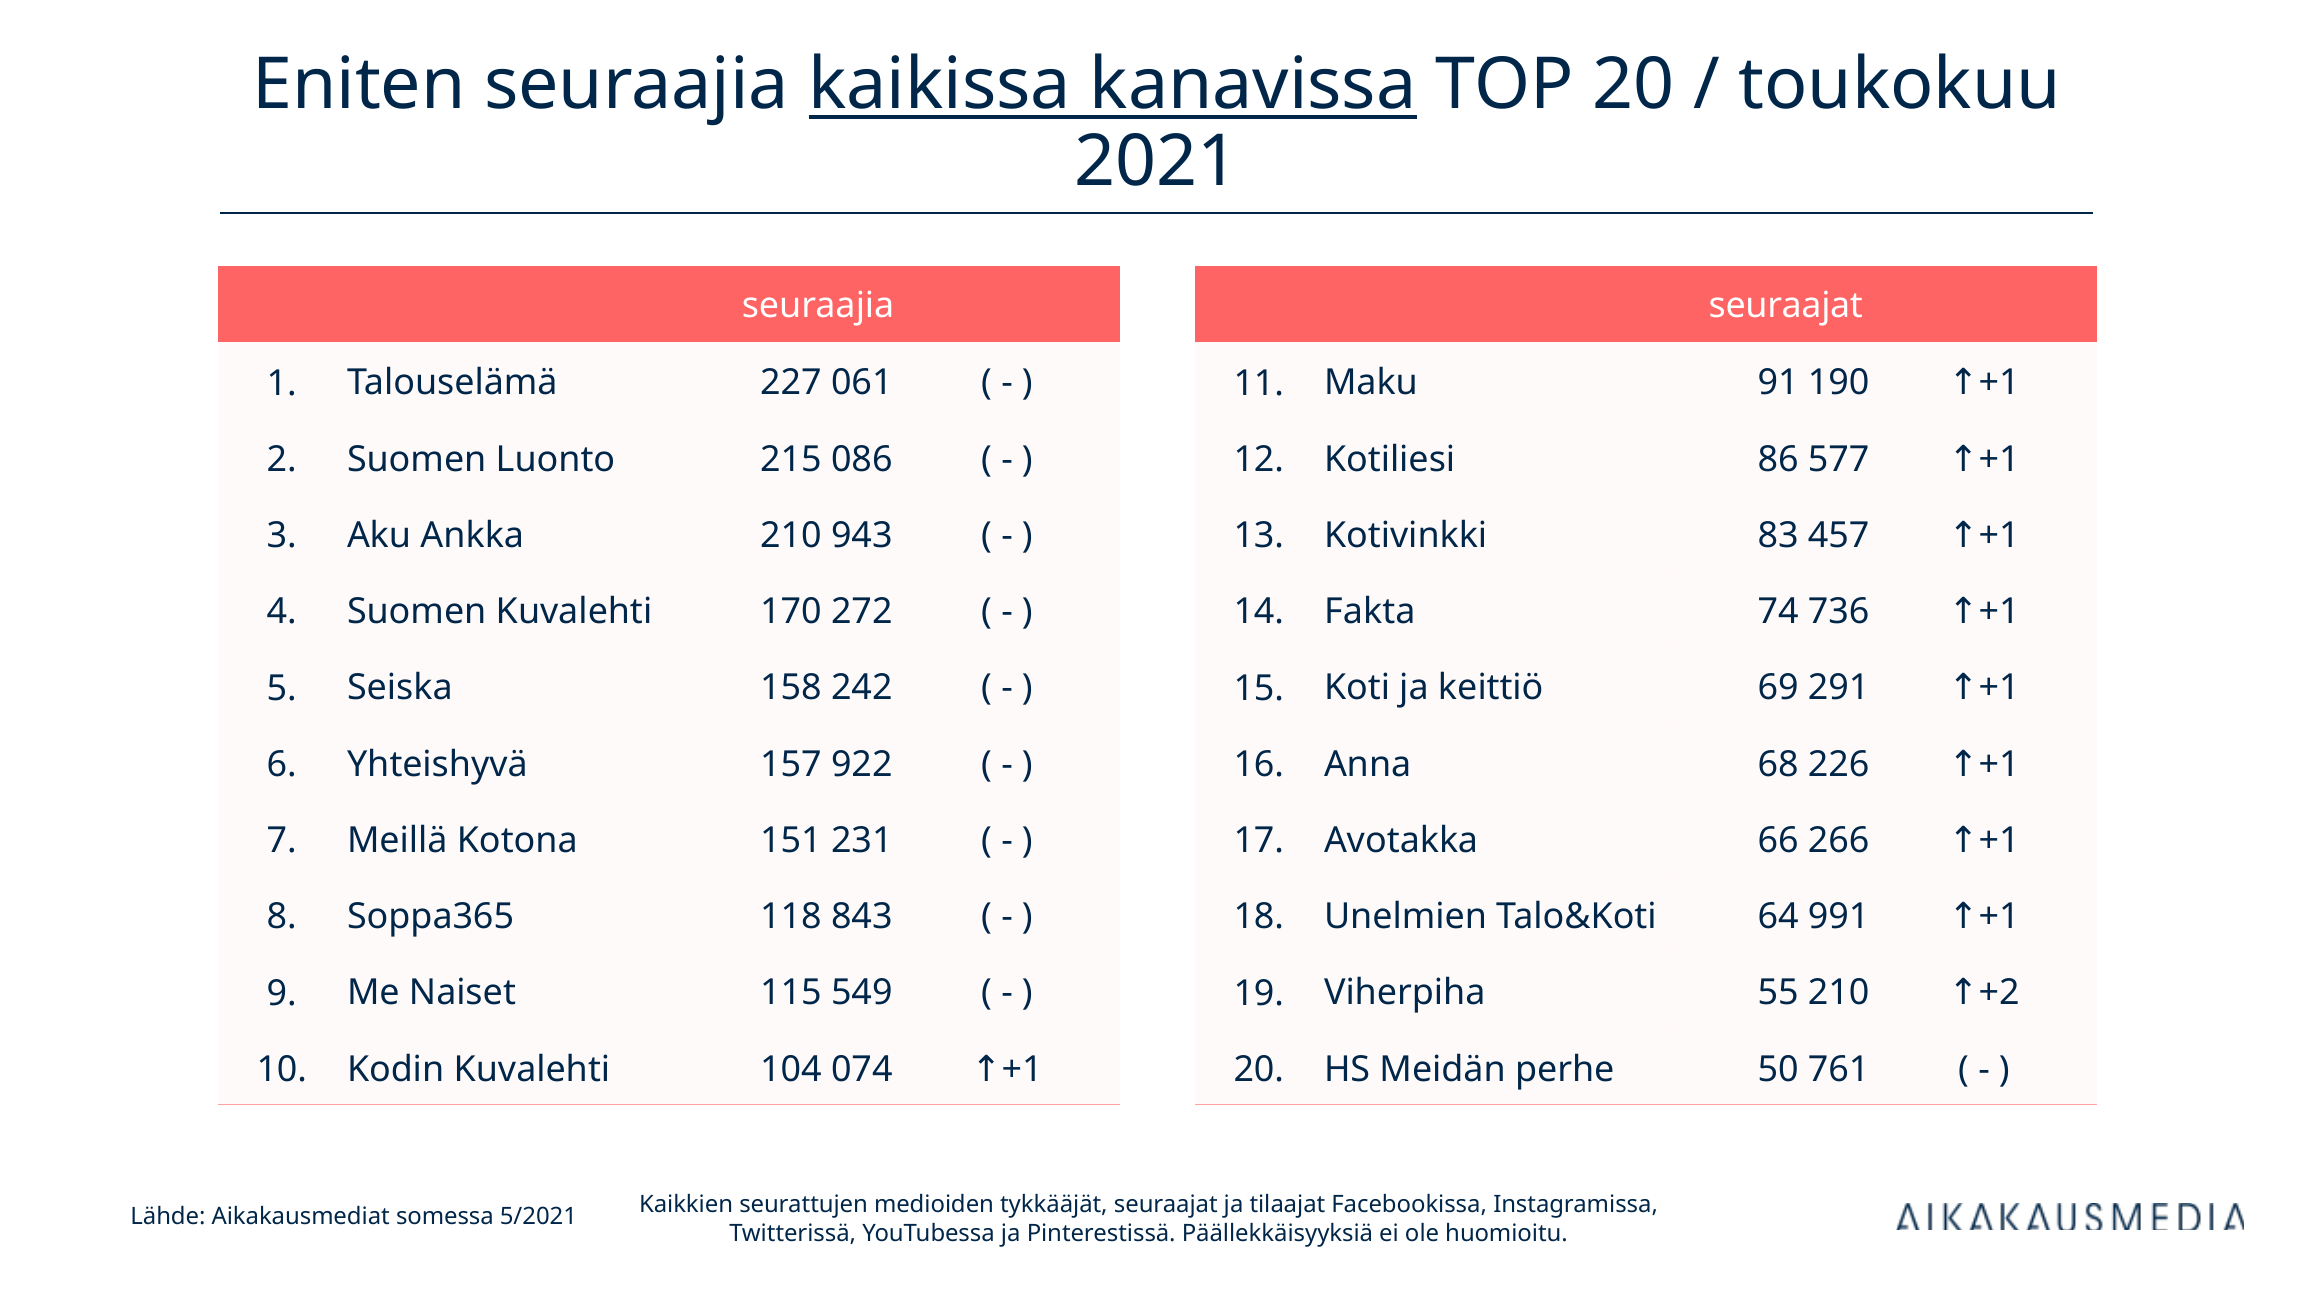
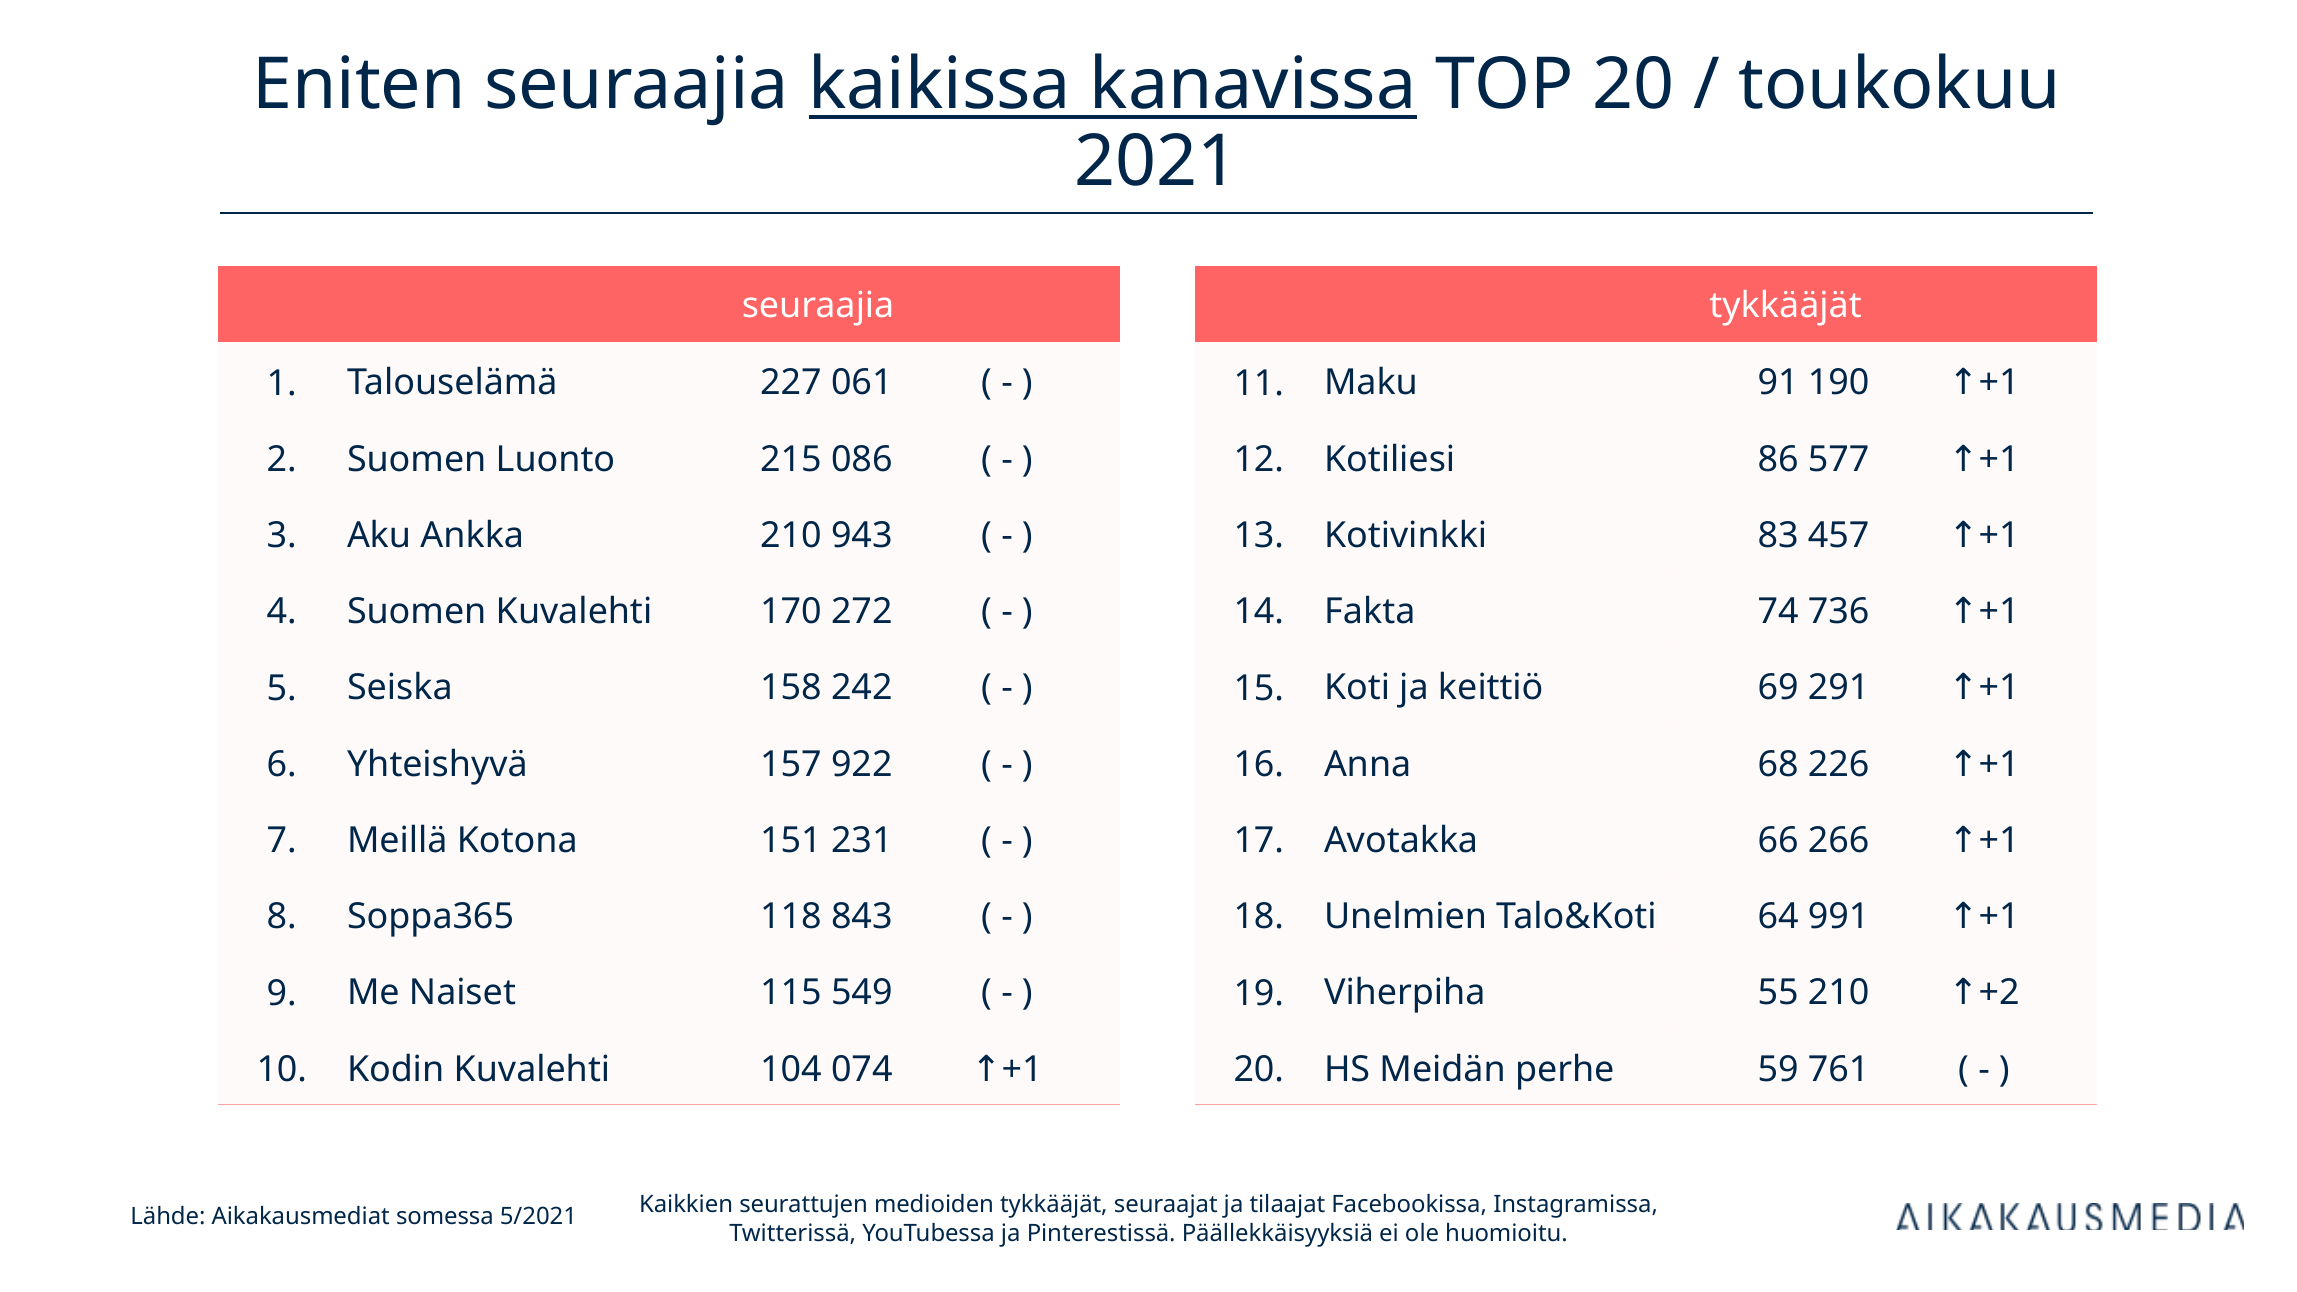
seuraajat at (1786, 306): seuraajat -> tykkääjät
50: 50 -> 59
